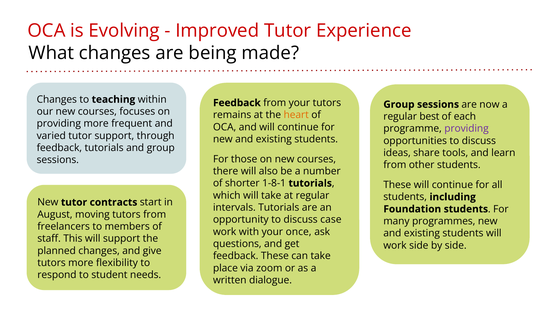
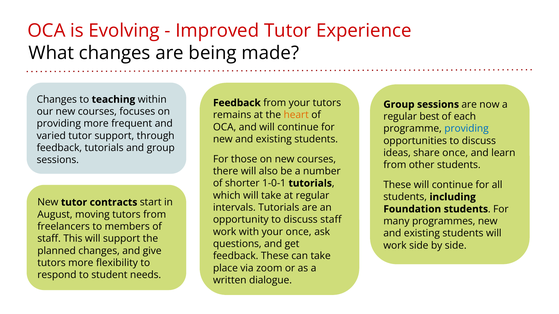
providing at (467, 129) colour: purple -> blue
share tools: tools -> once
1-8-1: 1-8-1 -> 1-0-1
discuss case: case -> staff
